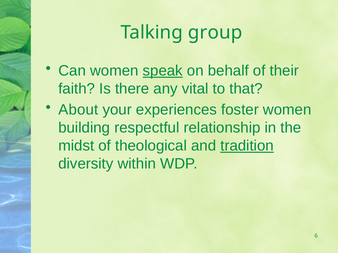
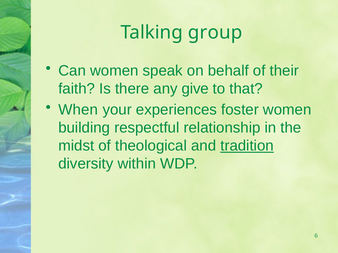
speak underline: present -> none
vital: vital -> give
About: About -> When
